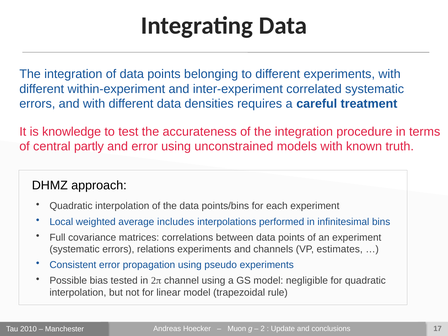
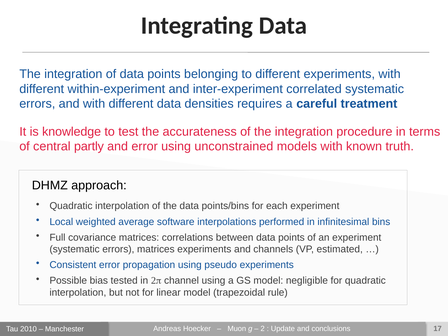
includes: includes -> software
errors relations: relations -> matrices
estimates: estimates -> estimated
